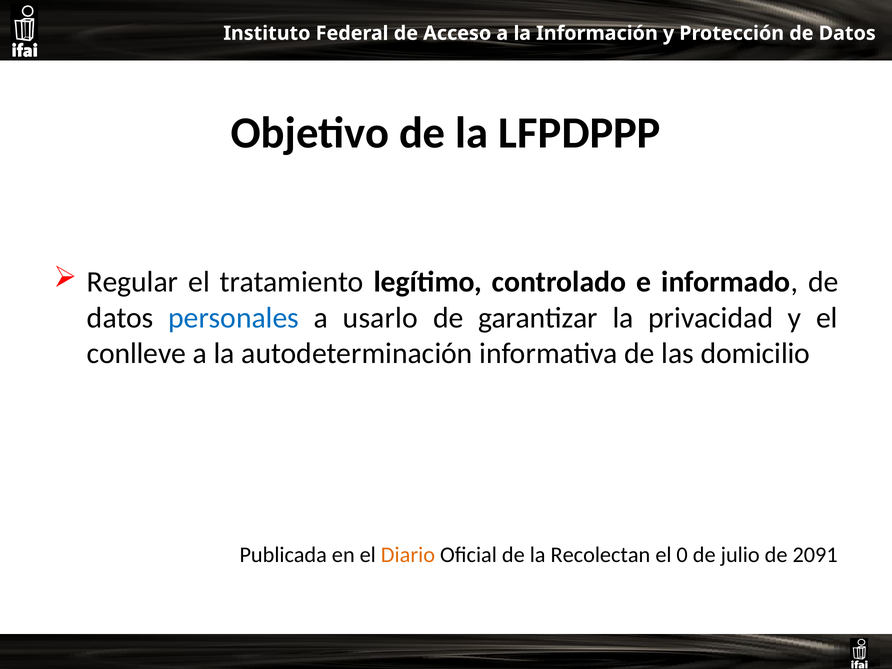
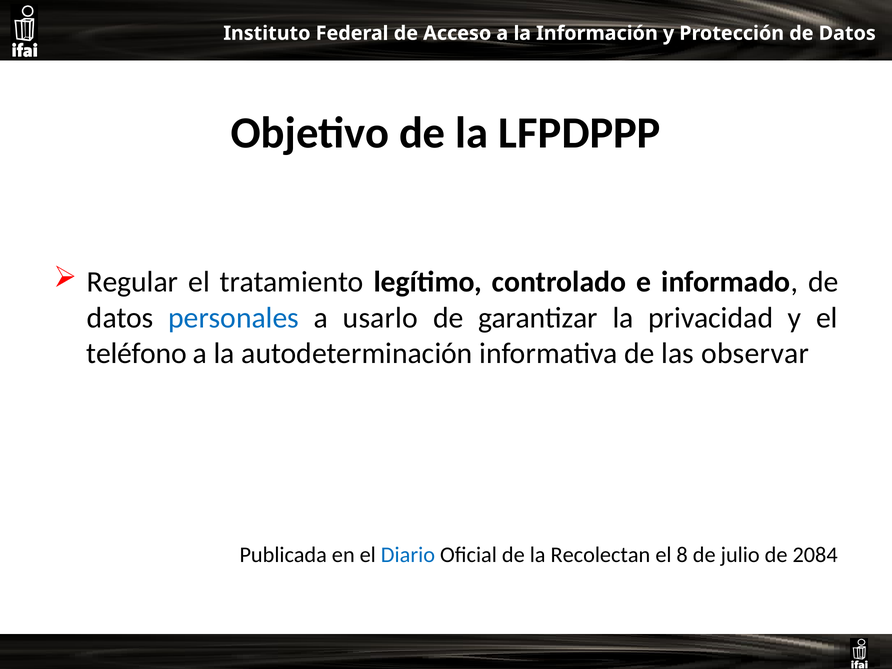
conlleve: conlleve -> teléfono
domicilio: domicilio -> observar
Diario colour: orange -> blue
0: 0 -> 8
2091: 2091 -> 2084
